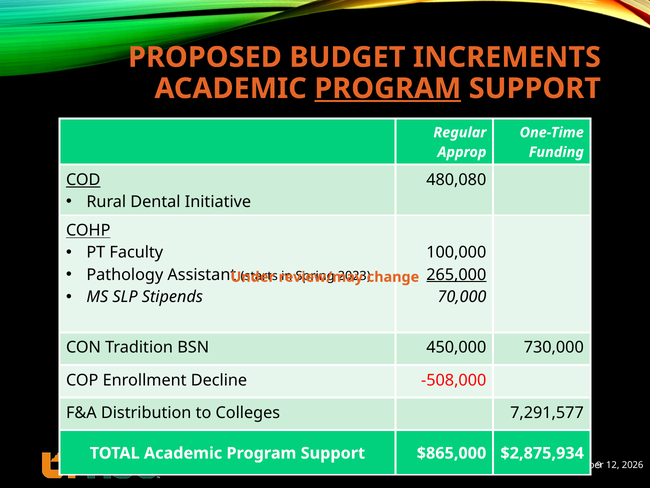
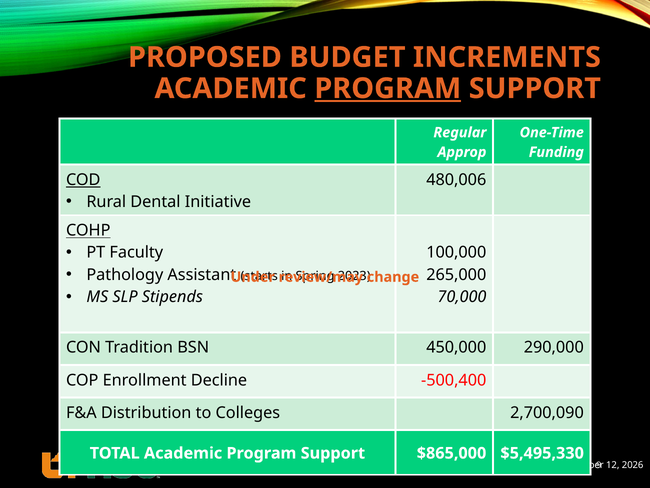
480,080: 480,080 -> 480,006
265,000 underline: present -> none
730,000: 730,000 -> 290,000
-508,000: -508,000 -> -500,400
7,291,577: 7,291,577 -> 2,700,090
$2,875,934: $2,875,934 -> $5,495,330
